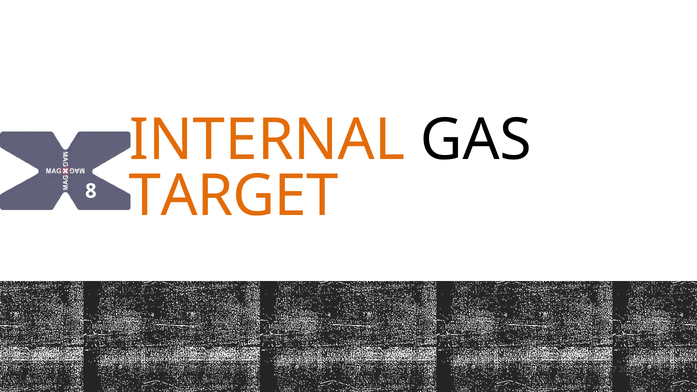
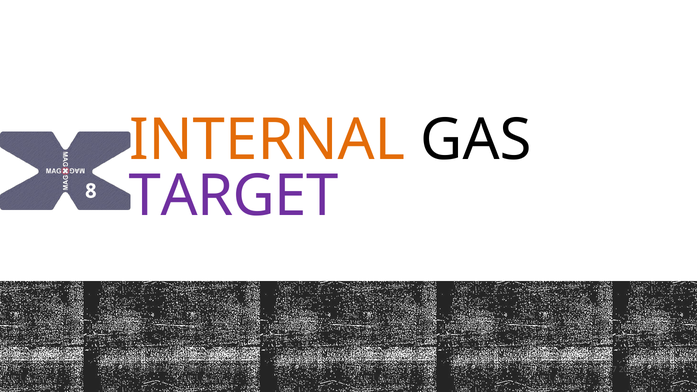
TARGET colour: orange -> purple
